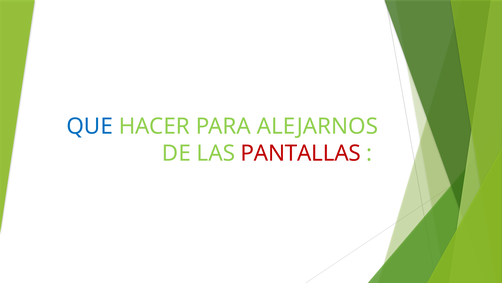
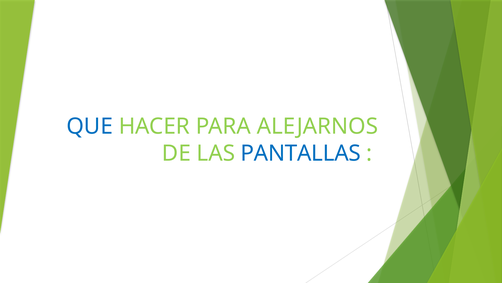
PANTALLAS colour: red -> blue
